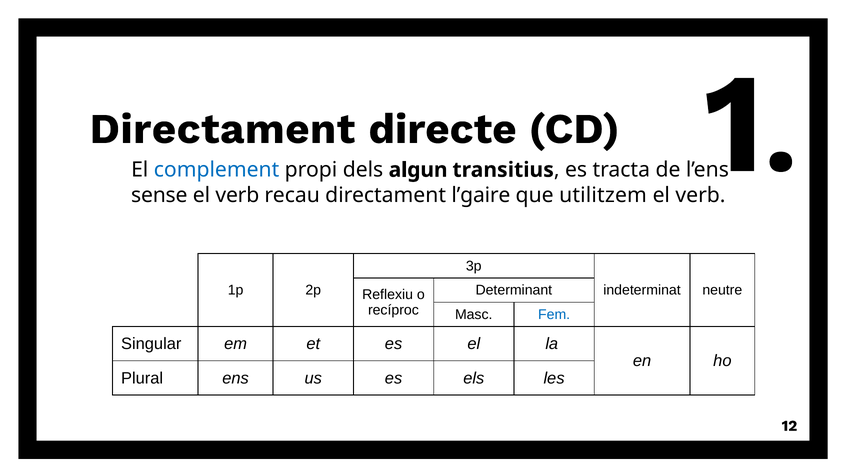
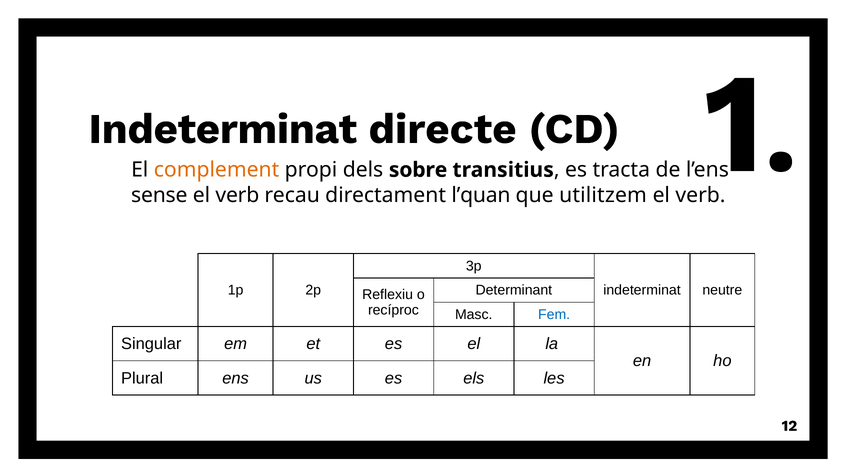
Directament at (222, 129): Directament -> Indeterminat
complement colour: blue -> orange
algun: algun -> sobre
l’gaire: l’gaire -> l’quan
